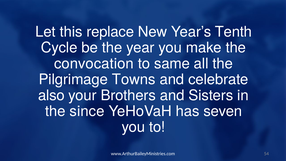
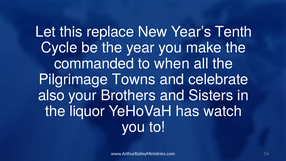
convocation: convocation -> commanded
same: same -> when
since: since -> liquor
seven: seven -> watch
